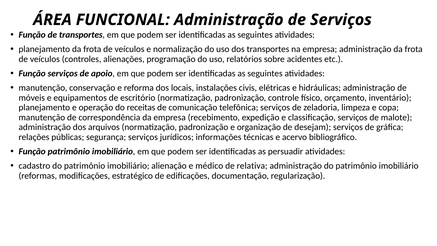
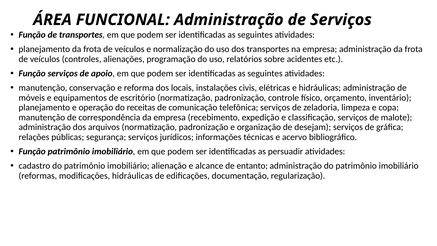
médico: médico -> alcance
relativa: relativa -> entanto
modificações estratégico: estratégico -> hidráulicas
